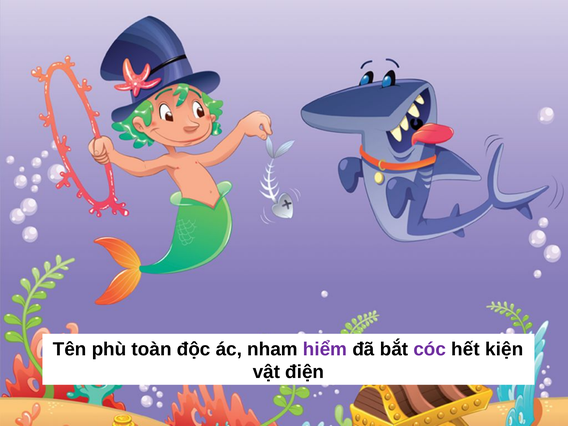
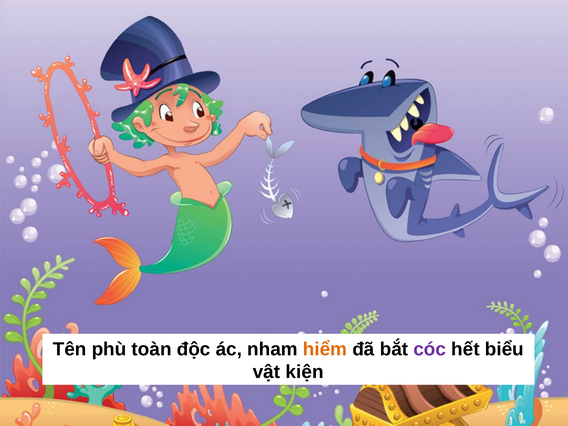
hiểm colour: purple -> orange
kiện: kiện -> biểu
điện: điện -> kiện
